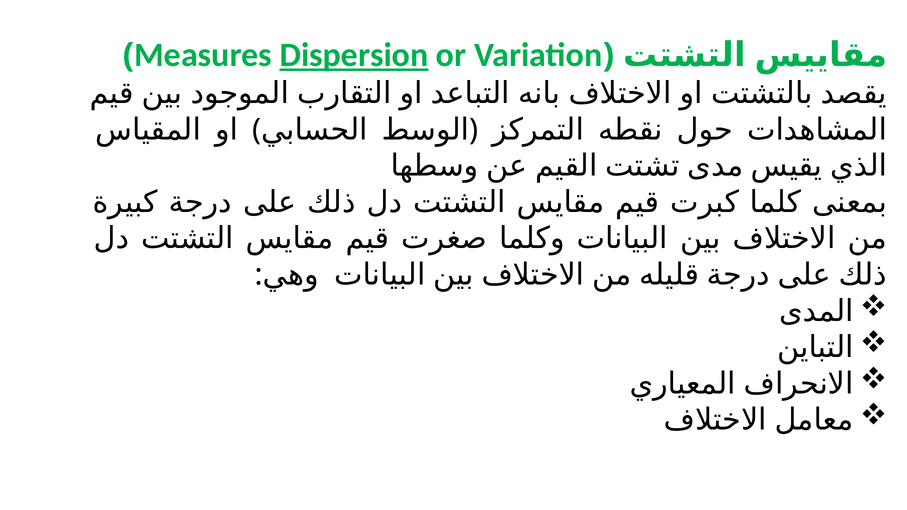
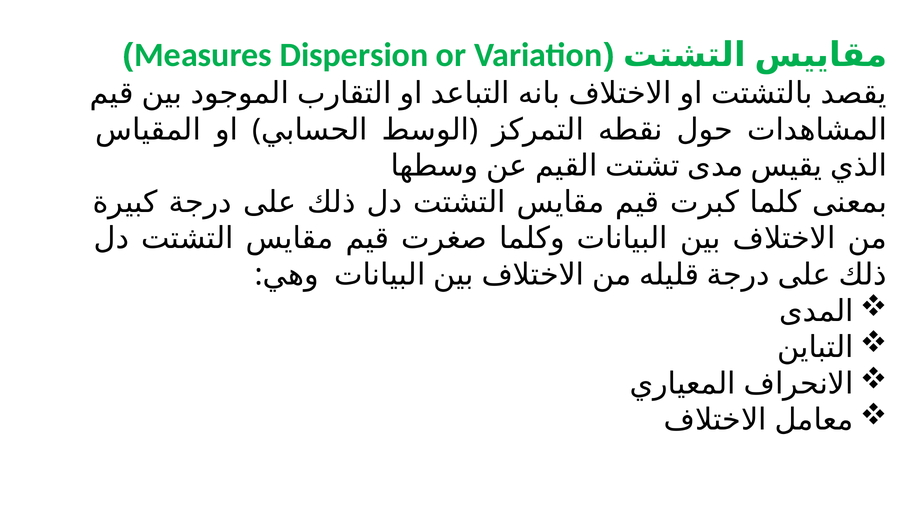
Dispersion underline: present -> none
